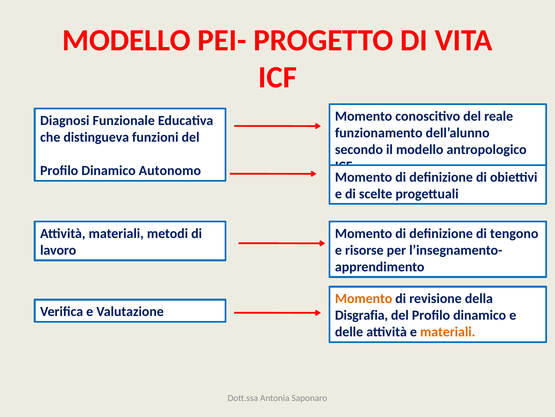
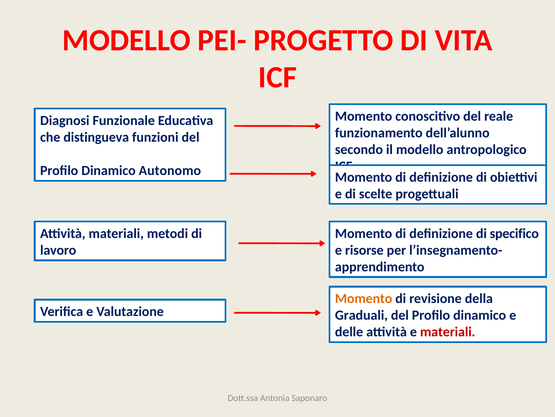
tengono: tengono -> specifico
Disgrafia: Disgrafia -> Graduali
materiali at (448, 331) colour: orange -> red
